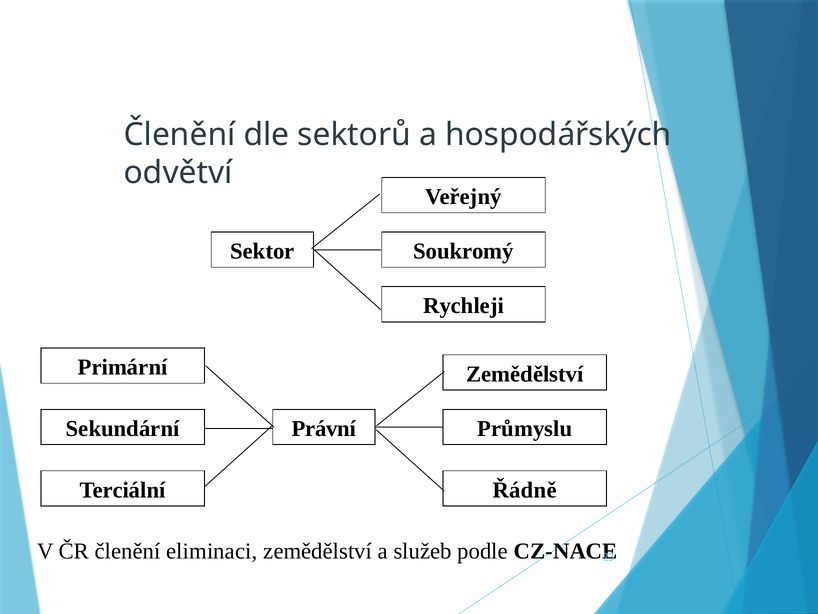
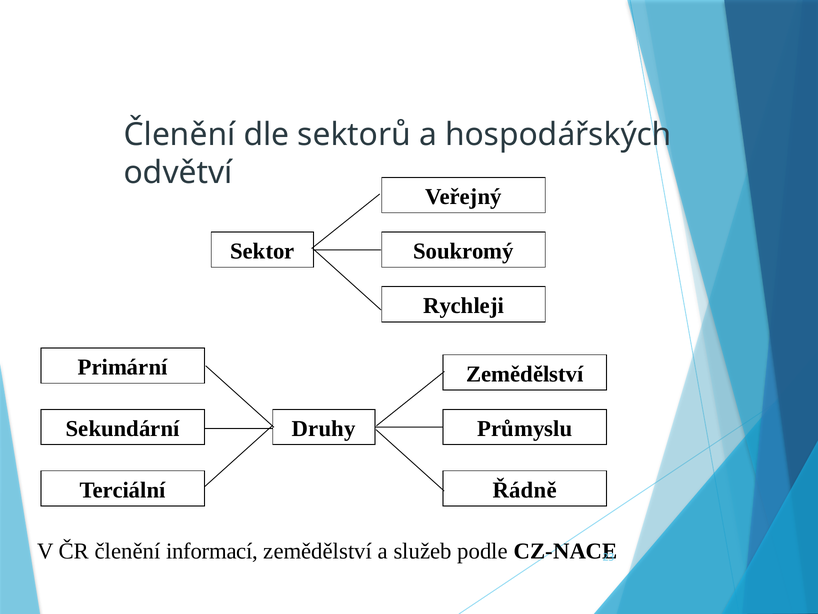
Právní: Právní -> Druhy
eliminaci: eliminaci -> informací
